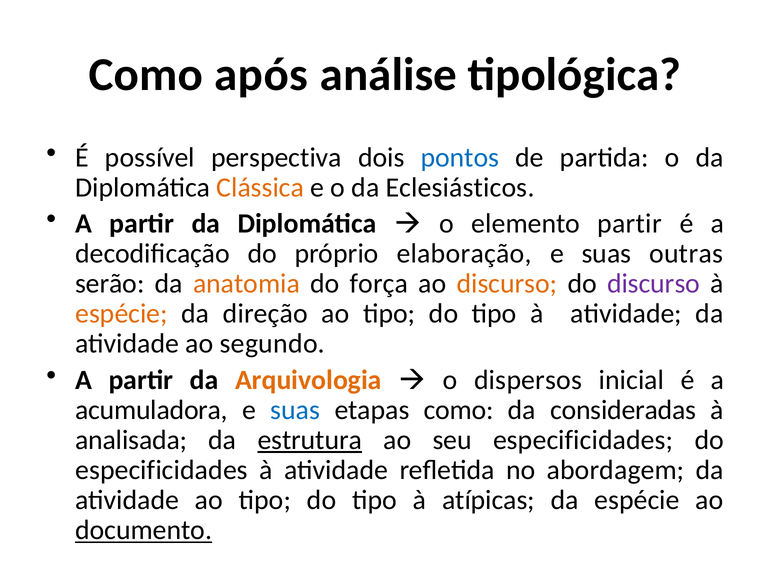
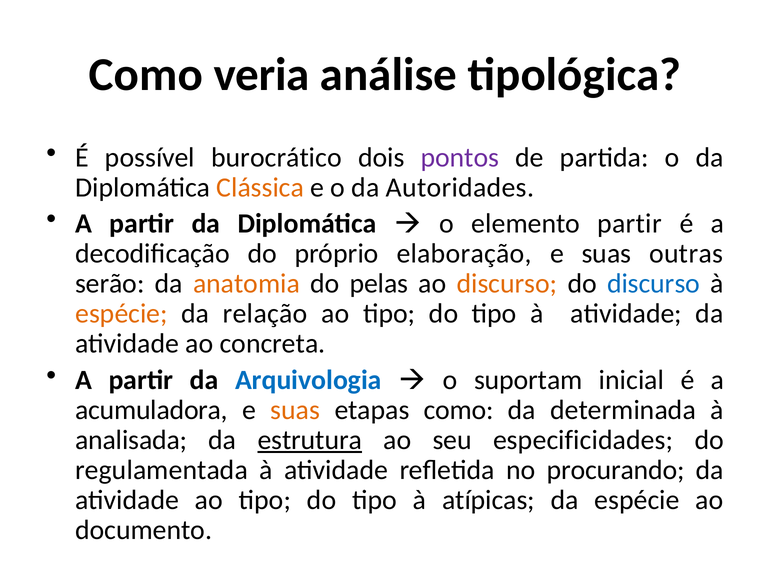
após: após -> veria
perspectiva: perspectiva -> burocrático
pontos colour: blue -> purple
Eclesiásticos: Eclesiásticos -> Autoridades
força: força -> pelas
discurso at (654, 284) colour: purple -> blue
direção: direção -> relação
segundo: segundo -> concreta
Arquivologia colour: orange -> blue
dispersos: dispersos -> suportam
suas at (295, 410) colour: blue -> orange
consideradas: consideradas -> determinada
especificidades at (162, 470): especificidades -> regulamentada
abordagem: abordagem -> procurando
documento underline: present -> none
